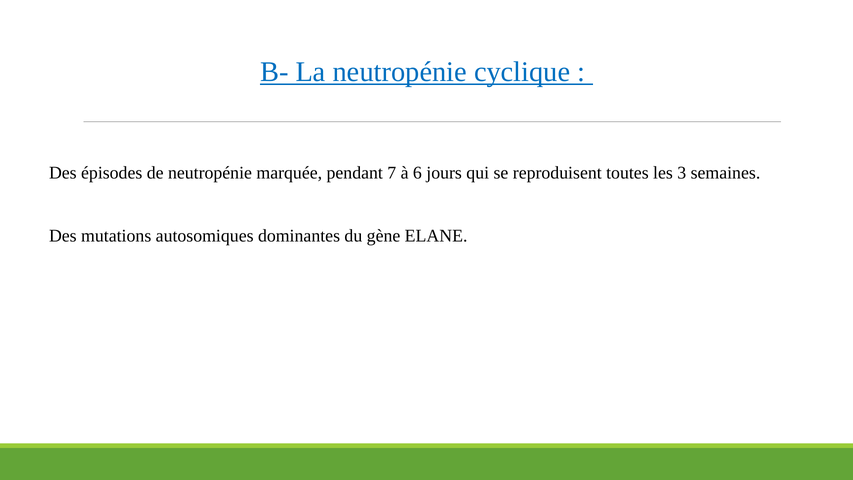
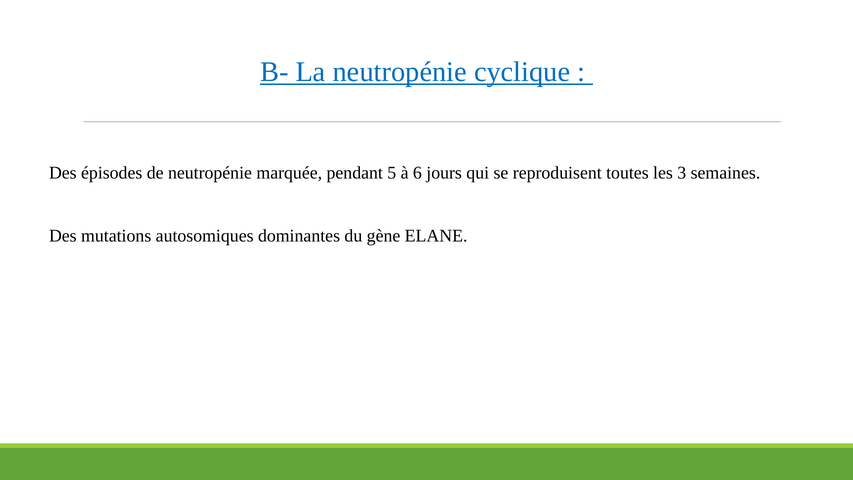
7: 7 -> 5
